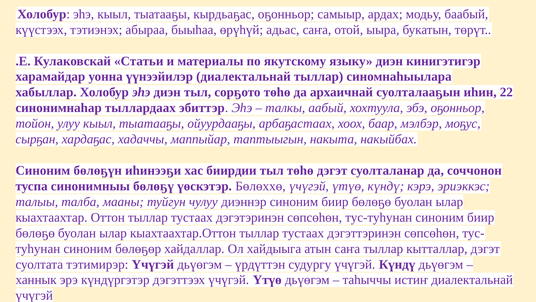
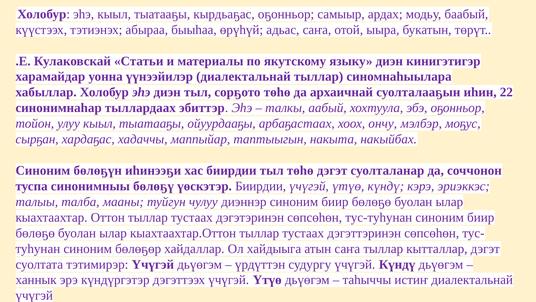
баар: баар -> ончу
үөскэтэр Бөлөххө: Бөлөххө -> Биирдии
